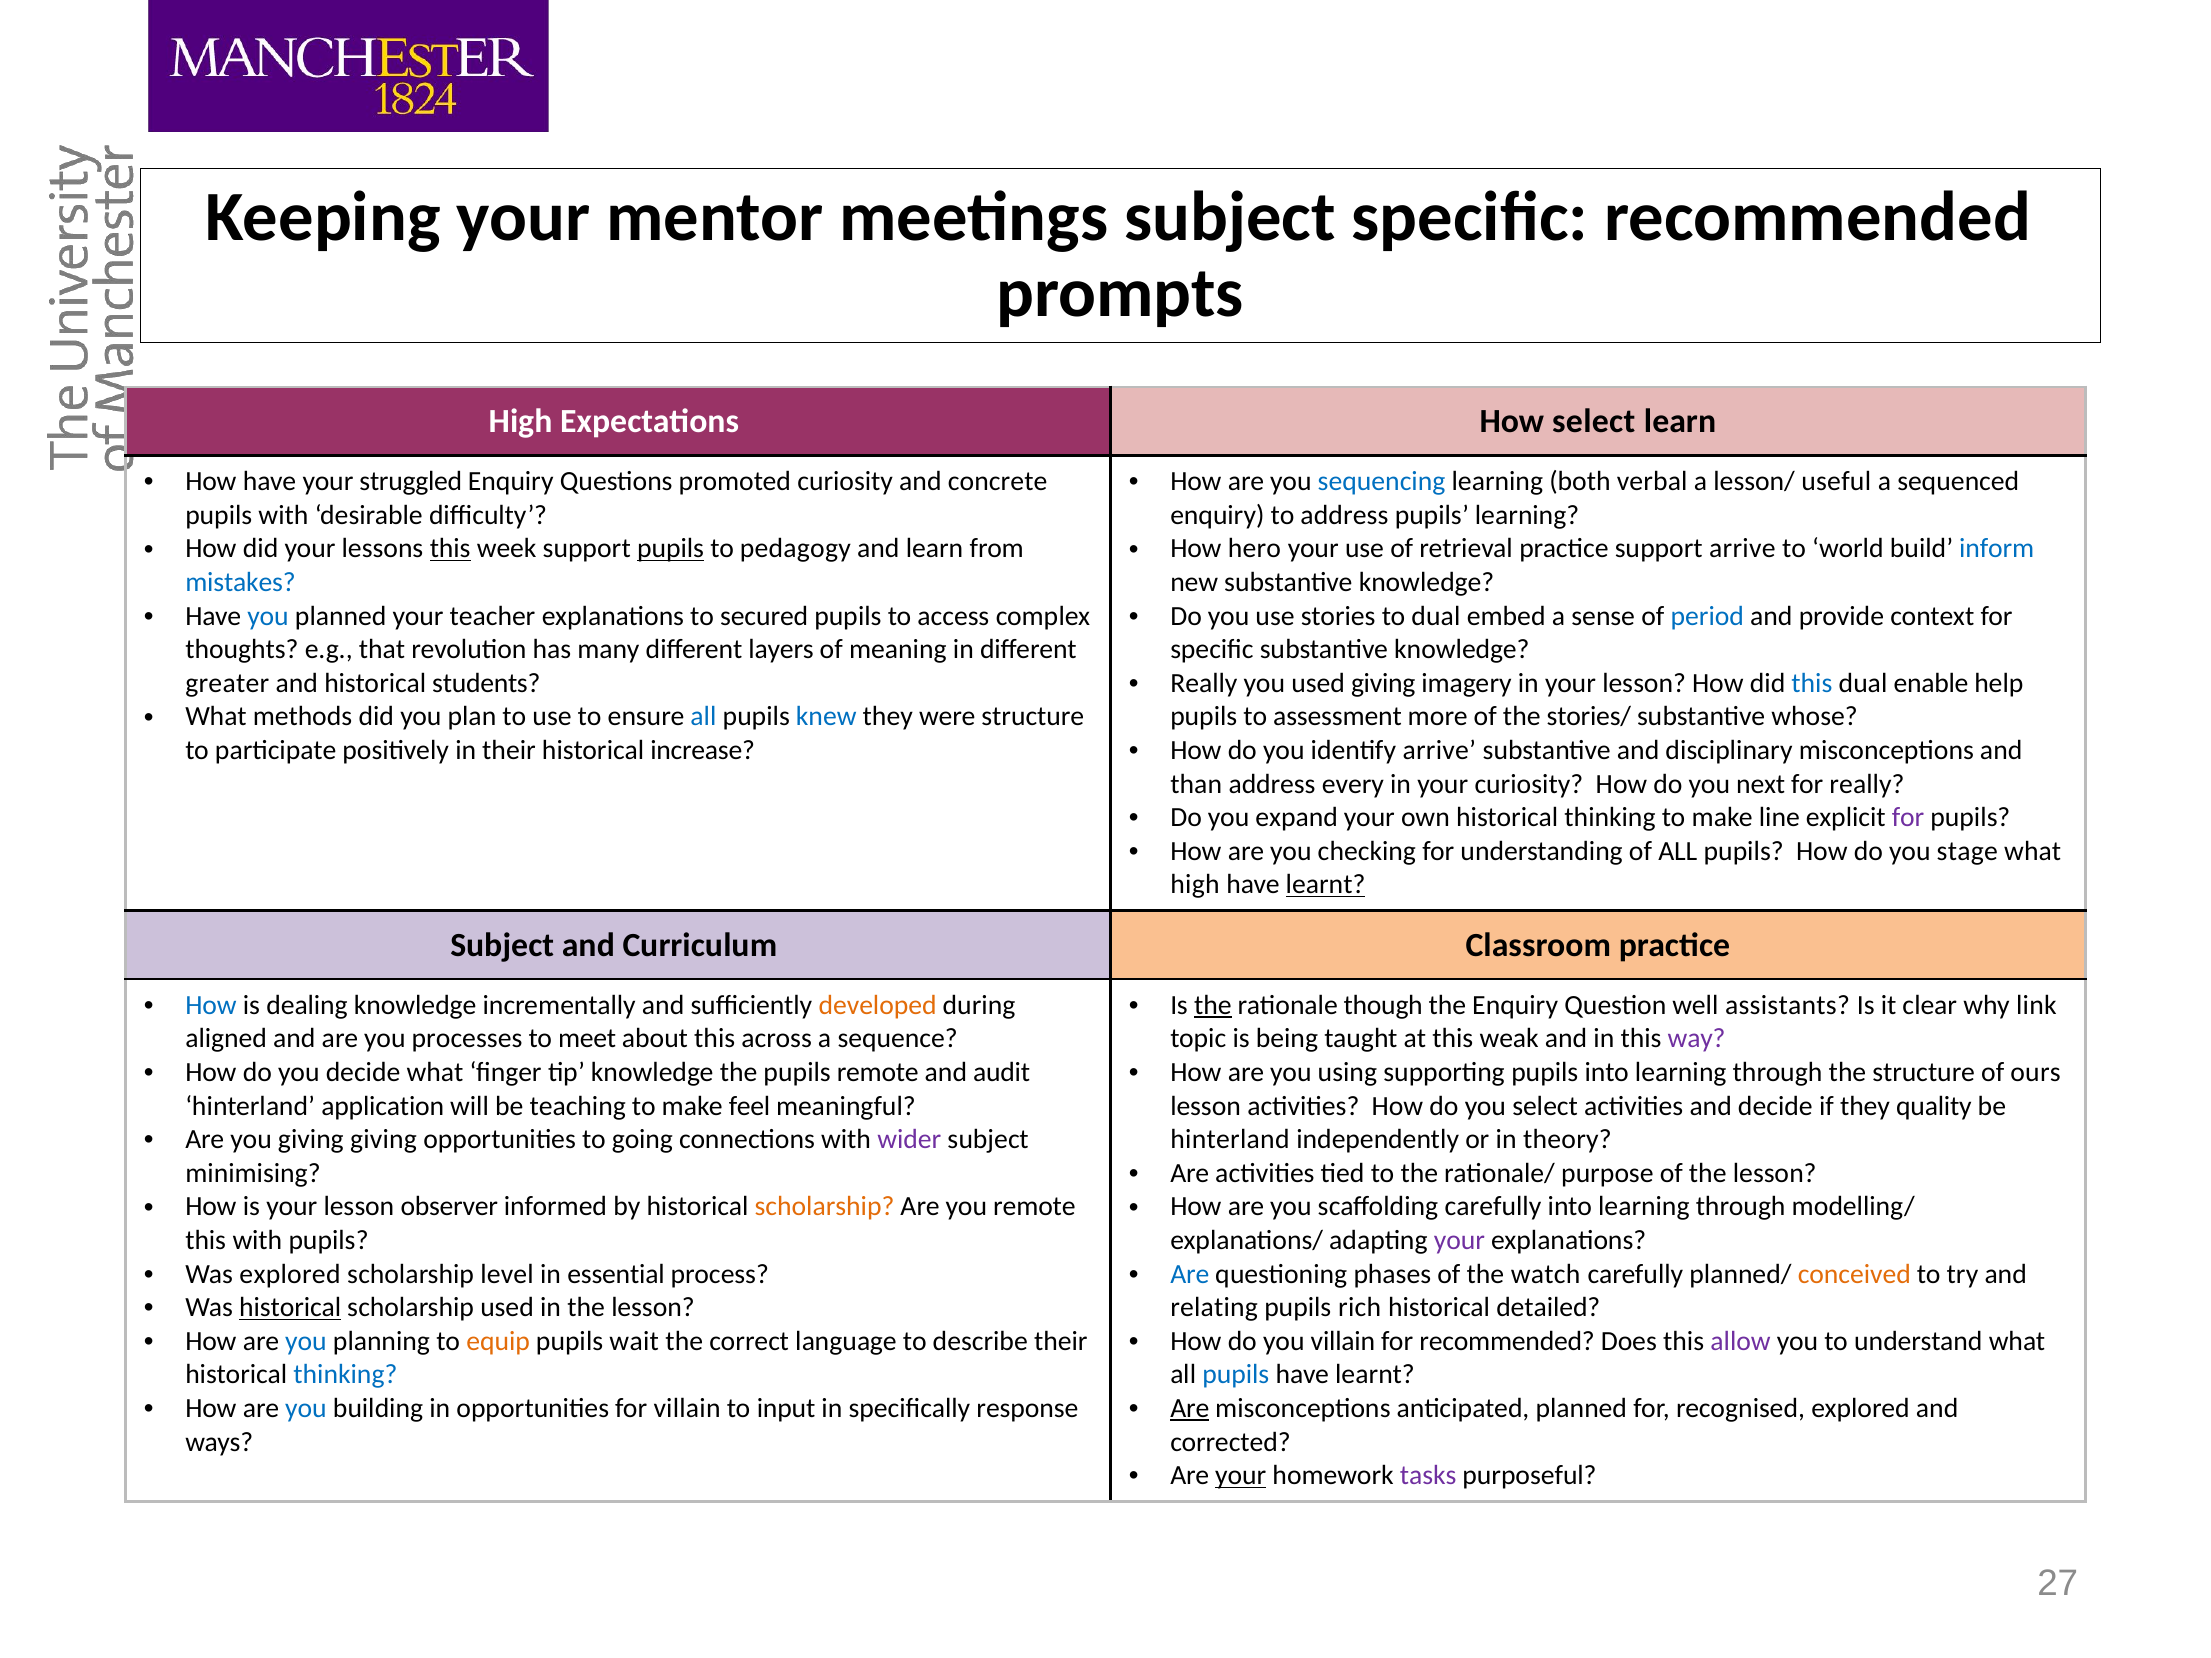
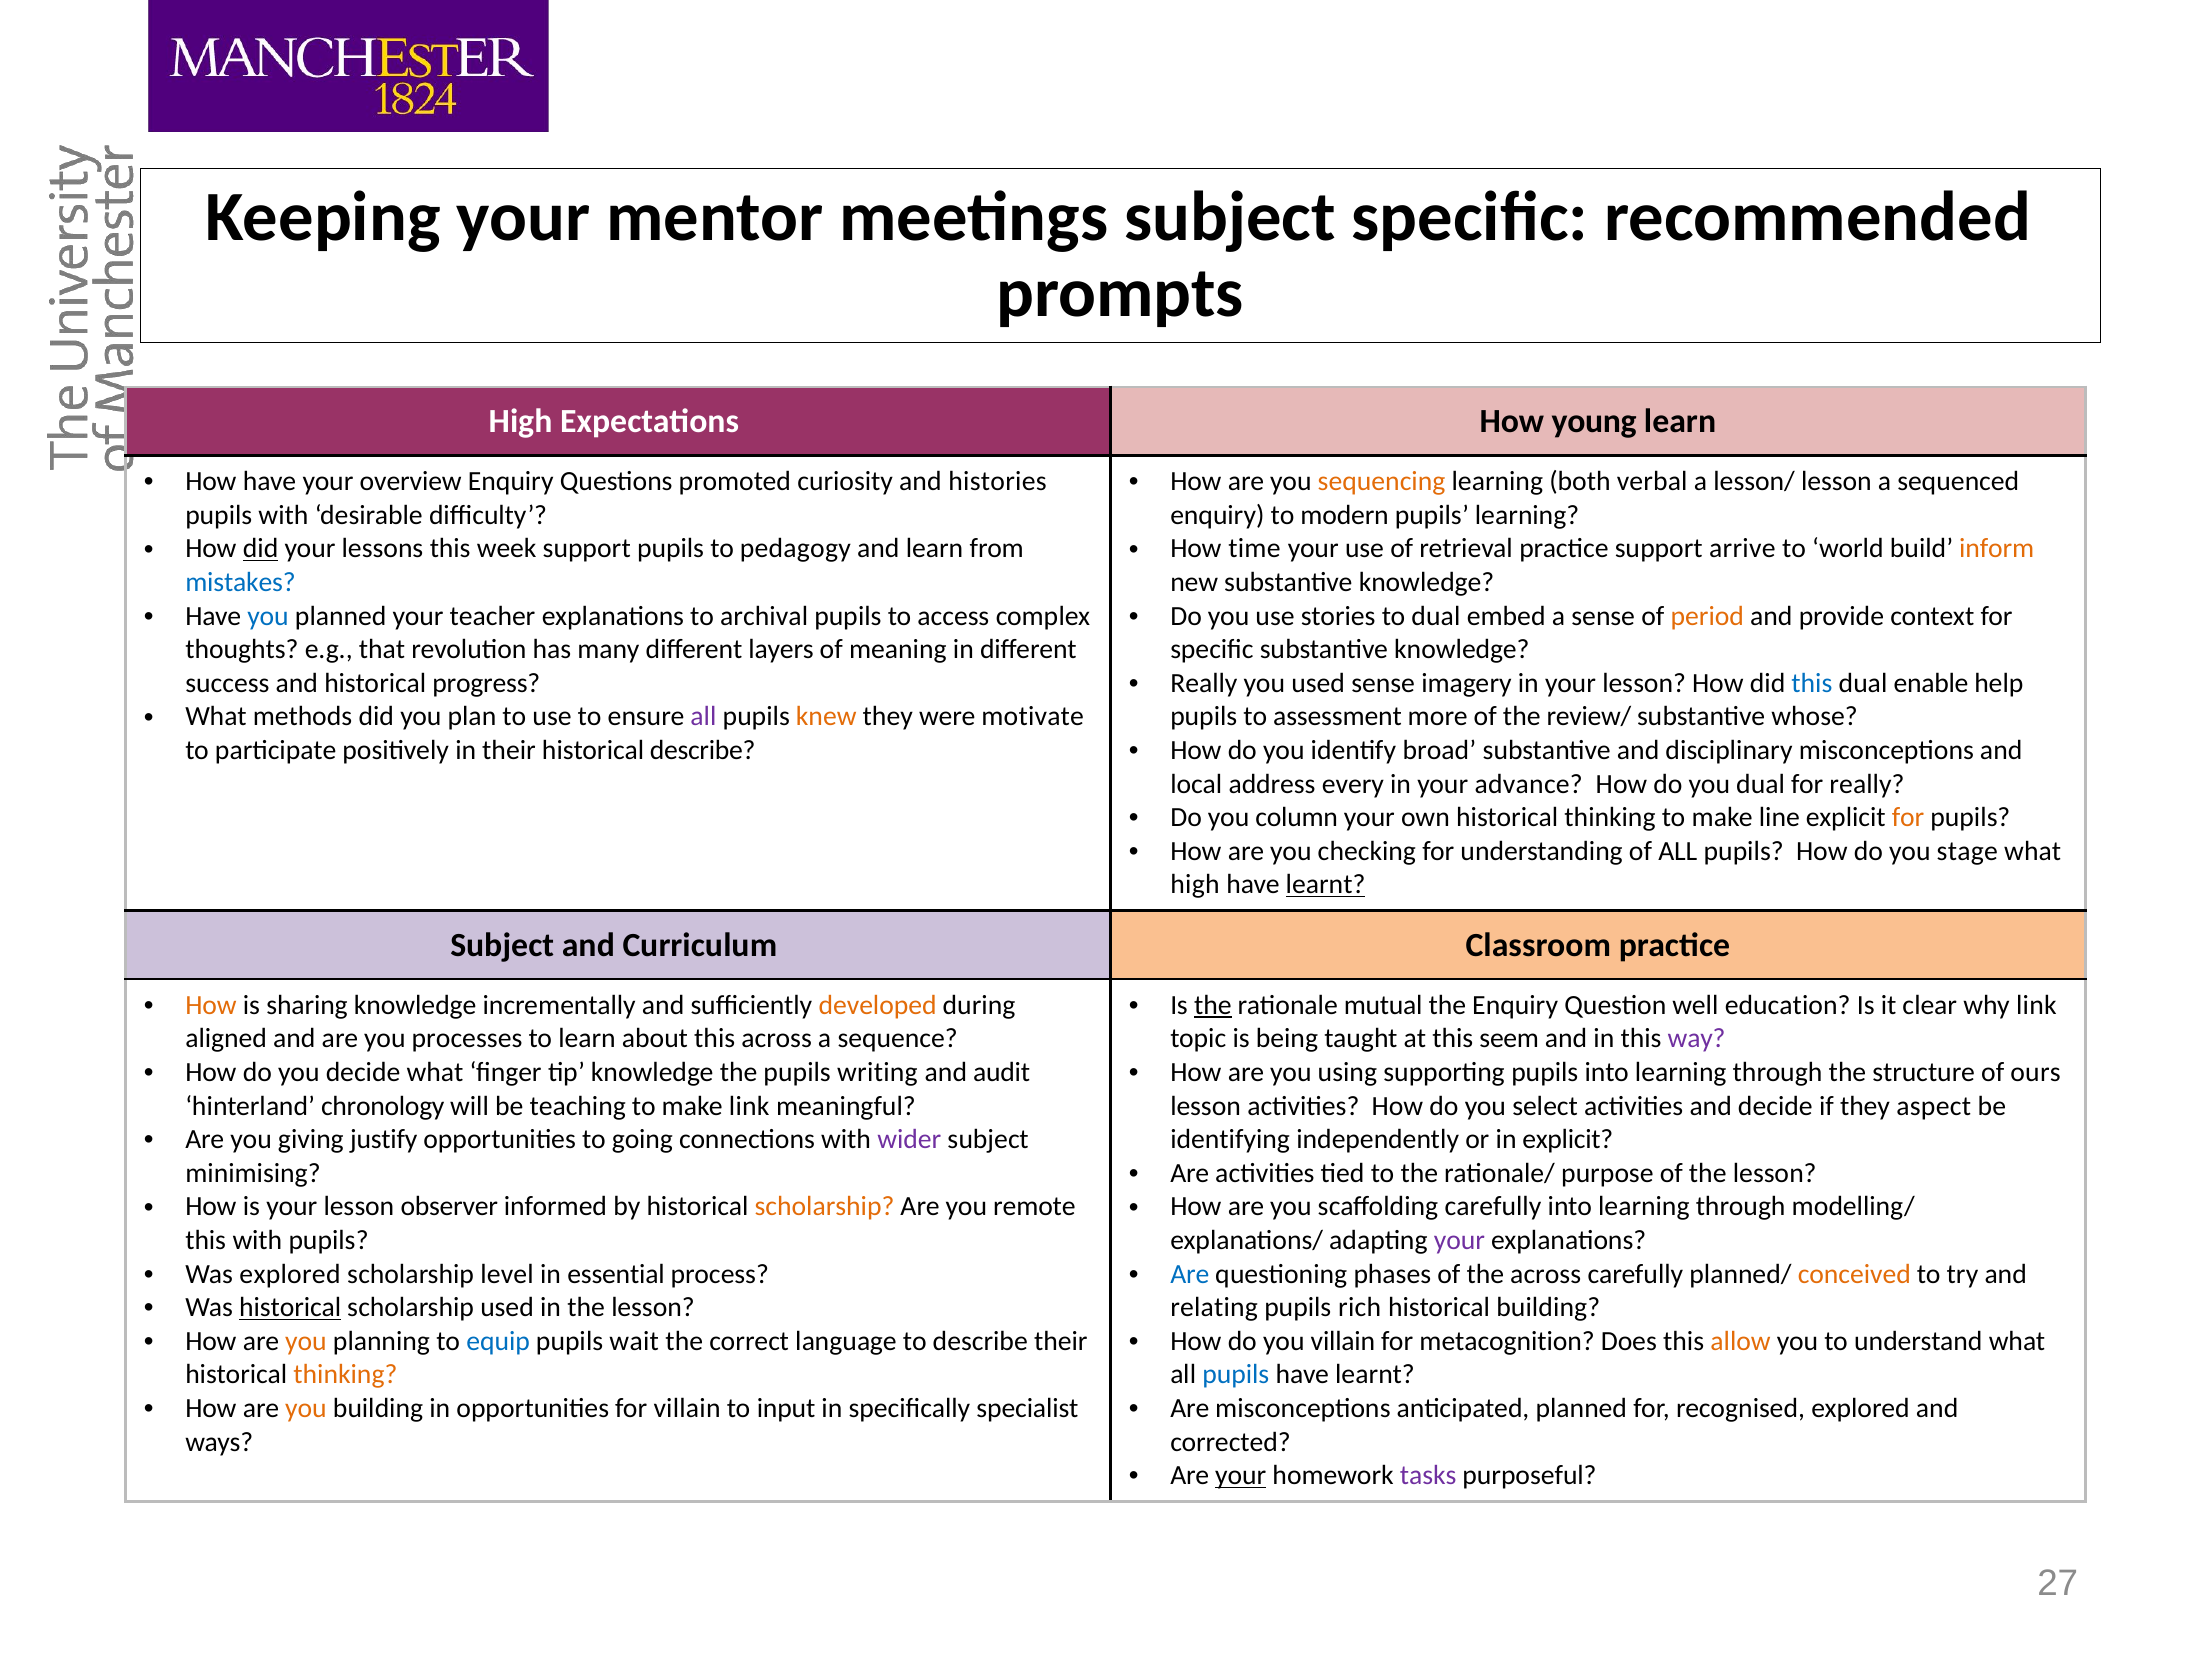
How select: select -> young
struggled: struggled -> overview
concrete: concrete -> histories
sequencing colour: blue -> orange
lesson/ useful: useful -> lesson
to address: address -> modern
did at (261, 549) underline: none -> present
this at (450, 549) underline: present -> none
pupils at (670, 549) underline: present -> none
hero: hero -> time
inform colour: blue -> orange
secured: secured -> archival
period colour: blue -> orange
used giving: giving -> sense
greater: greater -> success
students: students -> progress
all at (703, 717) colour: blue -> purple
knew colour: blue -> orange
were structure: structure -> motivate
stories/: stories/ -> review/
identify arrive: arrive -> broad
historical increase: increase -> describe
than: than -> local
your curiosity: curiosity -> advance
you next: next -> dual
expand: expand -> column
for at (1908, 818) colour: purple -> orange
How at (211, 1005) colour: blue -> orange
dealing: dealing -> sharing
though: though -> mutual
assistants: assistants -> education
to meet: meet -> learn
weak: weak -> seem
pupils remote: remote -> writing
application: application -> chronology
make feel: feel -> link
quality: quality -> aspect
giving giving: giving -> justify
hinterland at (1230, 1140): hinterland -> identifying
in theory: theory -> explicit
the watch: watch -> across
historical detailed: detailed -> building
you at (306, 1341) colour: blue -> orange
equip colour: orange -> blue
for recommended: recommended -> metacognition
allow colour: purple -> orange
thinking at (345, 1375) colour: blue -> orange
you at (306, 1409) colour: blue -> orange
response: response -> specialist
Are at (1190, 1409) underline: present -> none
